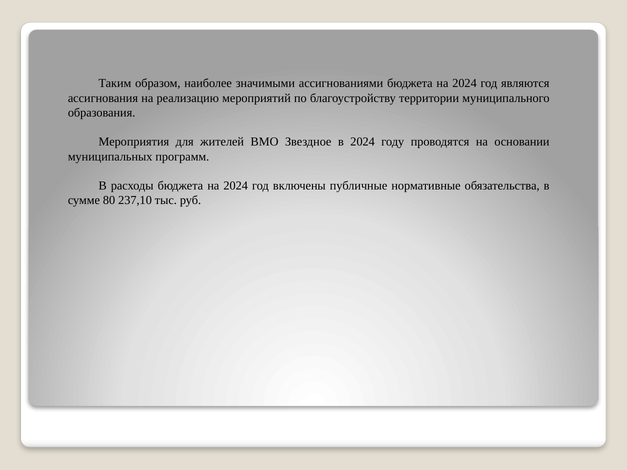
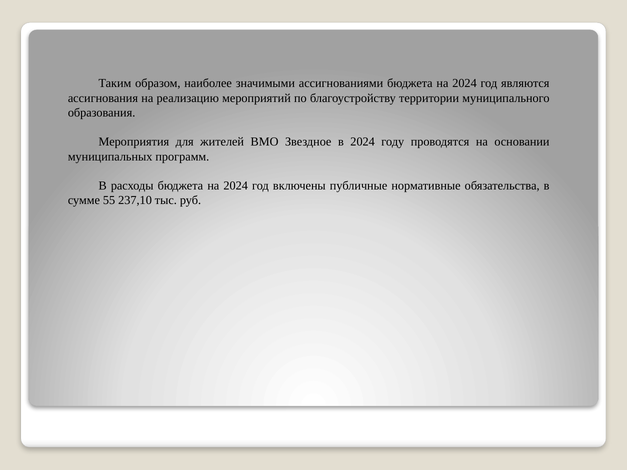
80: 80 -> 55
